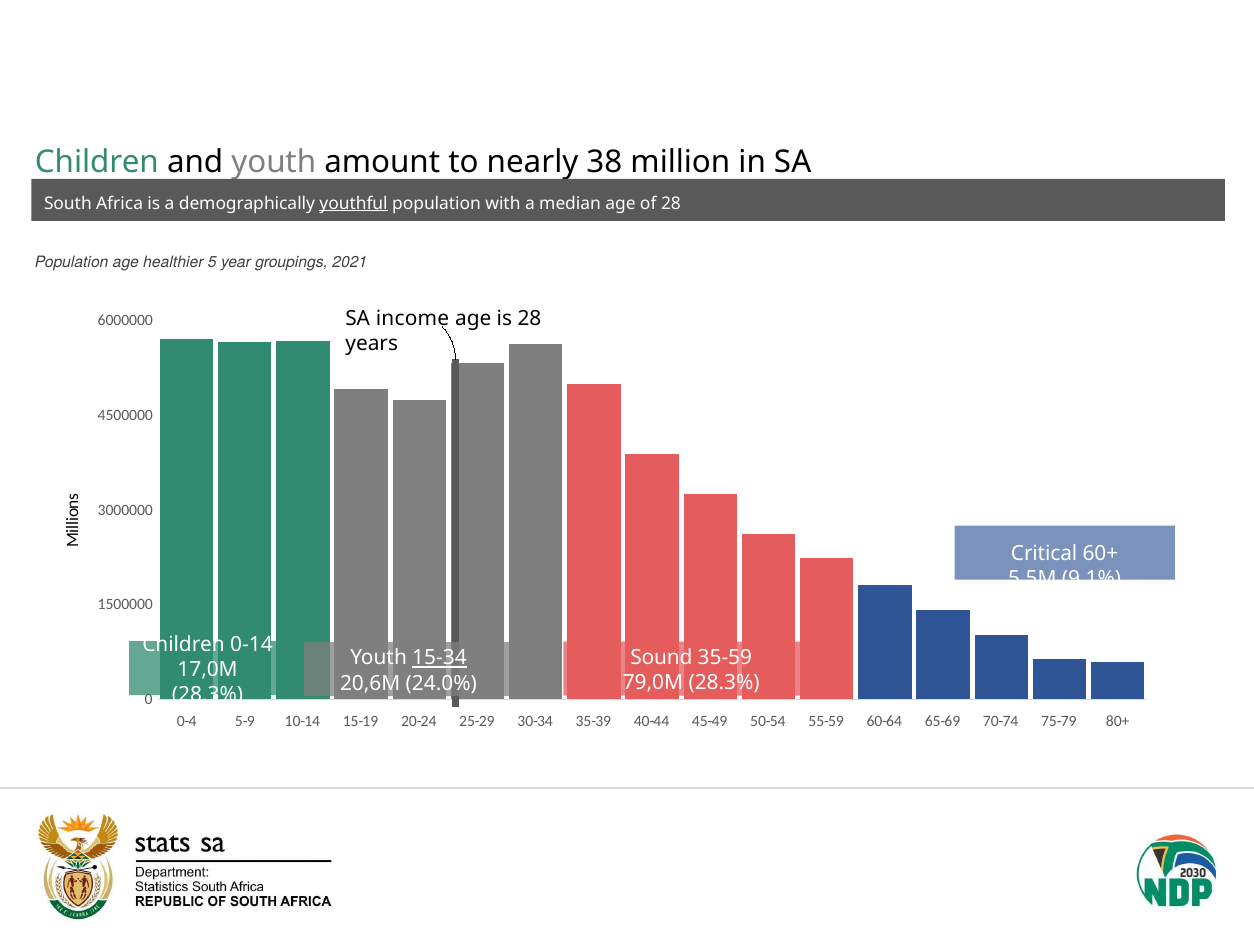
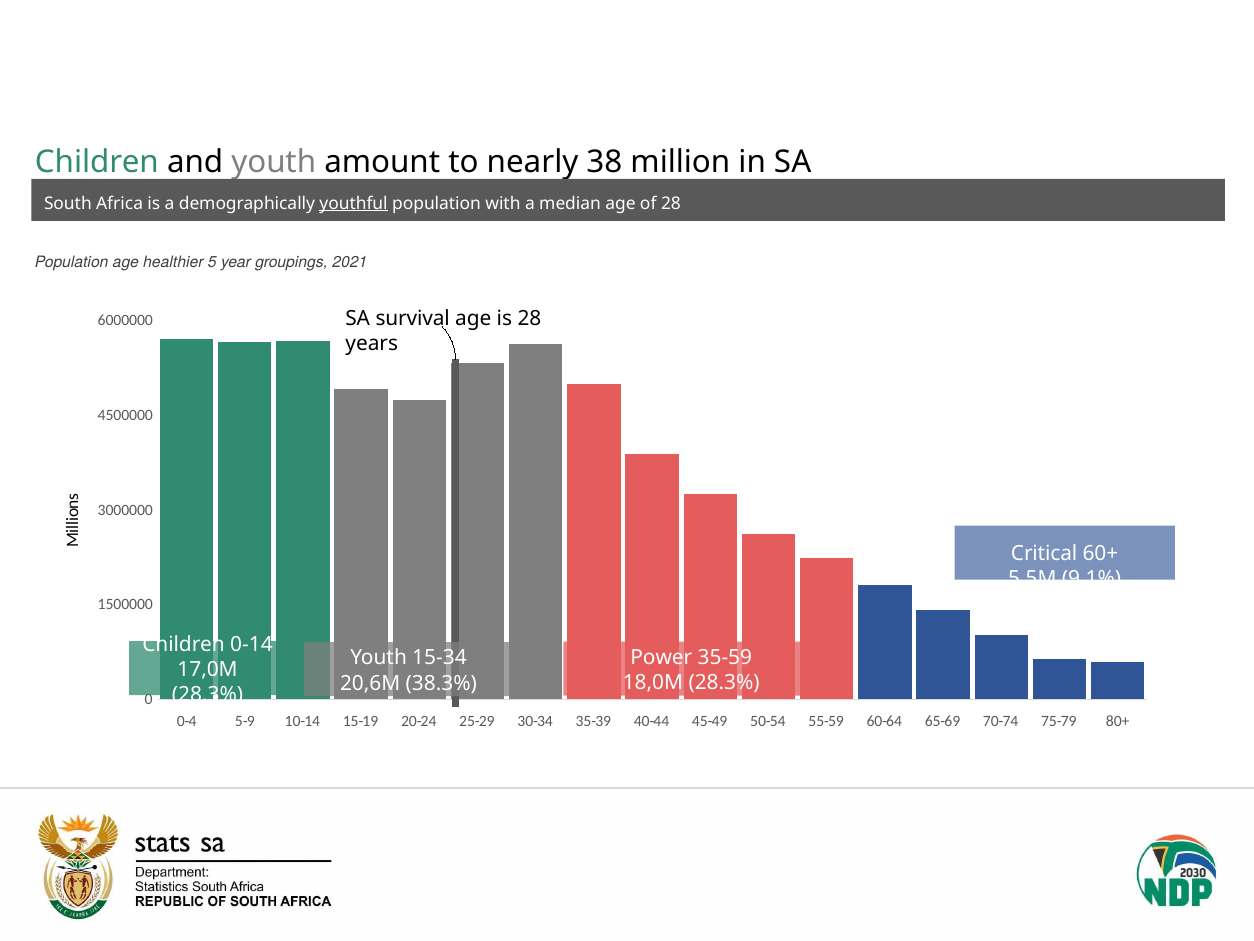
income: income -> survival
Sound: Sound -> Power
15-34 underline: present -> none
79,0M: 79,0M -> 18,0M
24.0%: 24.0% -> 38.3%
